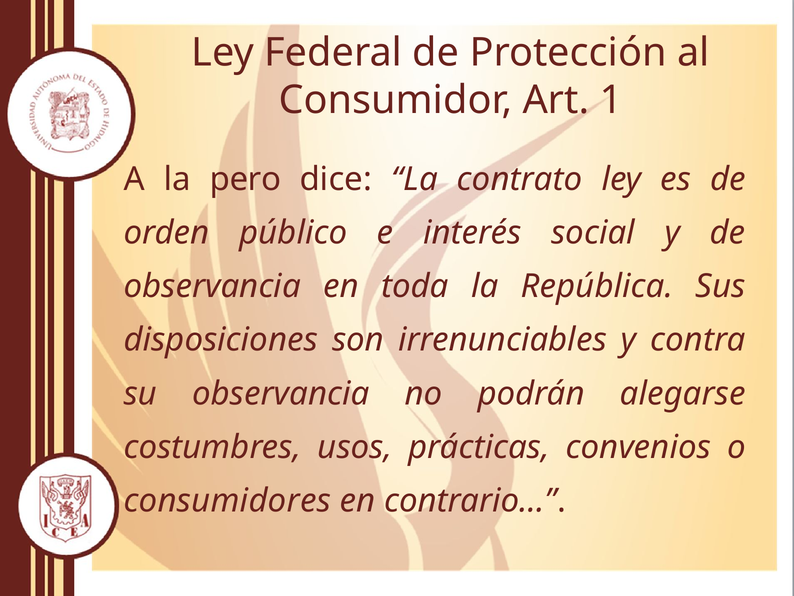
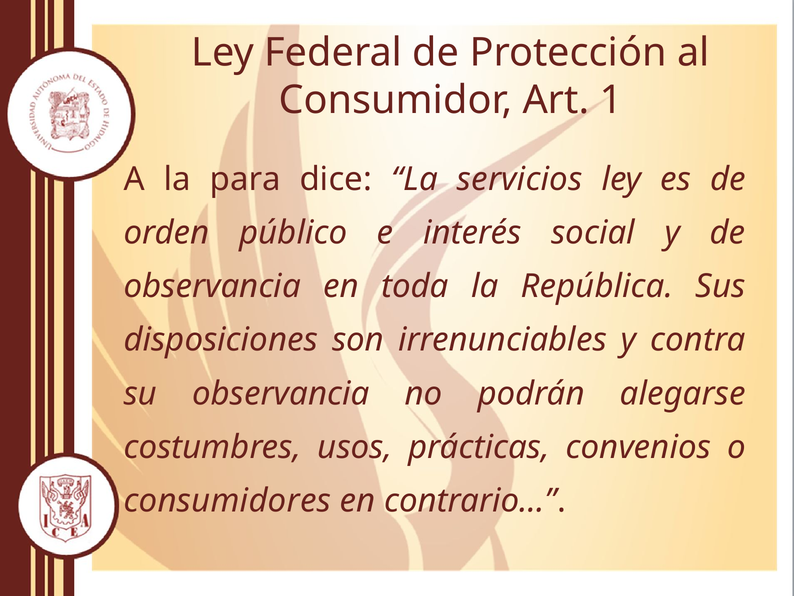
pero: pero -> para
contrato: contrato -> servicios
